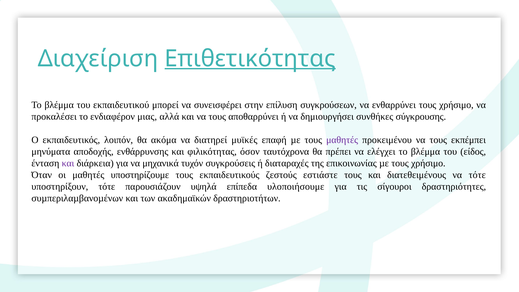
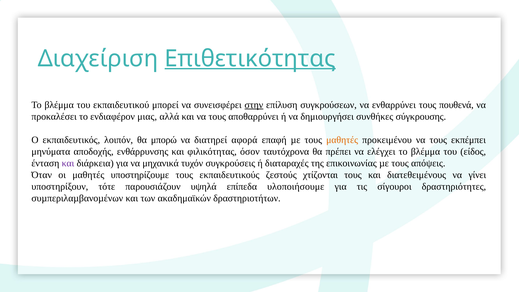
στην underline: none -> present
ενθαρρύνει τους χρήσιμο: χρήσιμο -> πουθενά
ακόμα: ακόμα -> μπορώ
μυϊκές: μυϊκές -> αφορά
μαθητές at (342, 140) colour: purple -> orange
µε τους χρήσιμο: χρήσιμο -> απόψεις
εστιάστε: εστιάστε -> χτίζονται
να τότε: τότε -> γίνει
